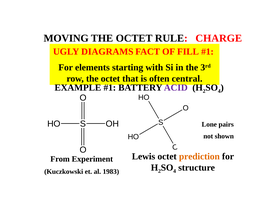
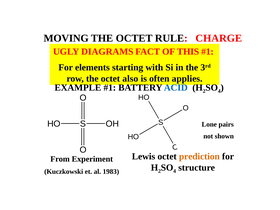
FILL: FILL -> THIS
that: that -> also
central: central -> applies
ACID colour: purple -> blue
